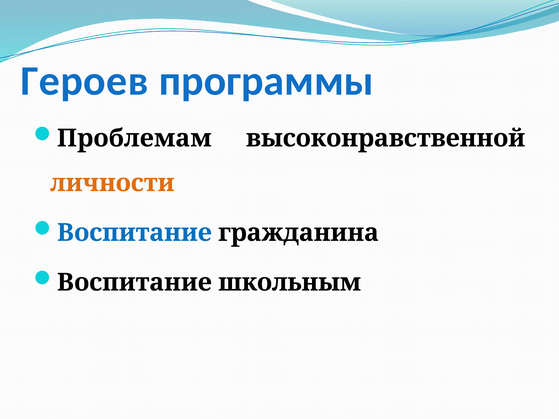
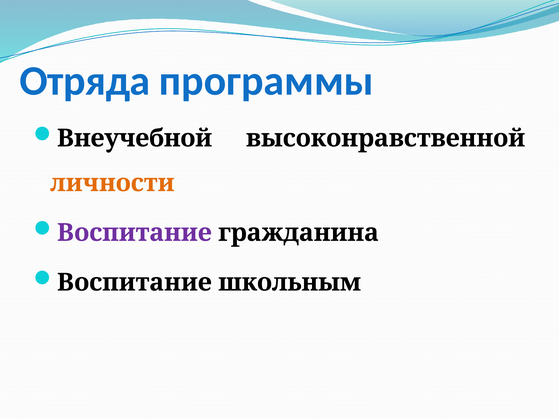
Героев: Героев -> Отряда
Проблемам: Проблемам -> Внеучебной
Воспитание at (134, 233) colour: blue -> purple
